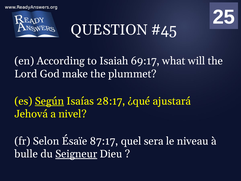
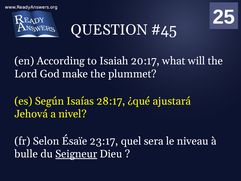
69:17: 69:17 -> 20:17
Según underline: present -> none
87:17: 87:17 -> 23:17
